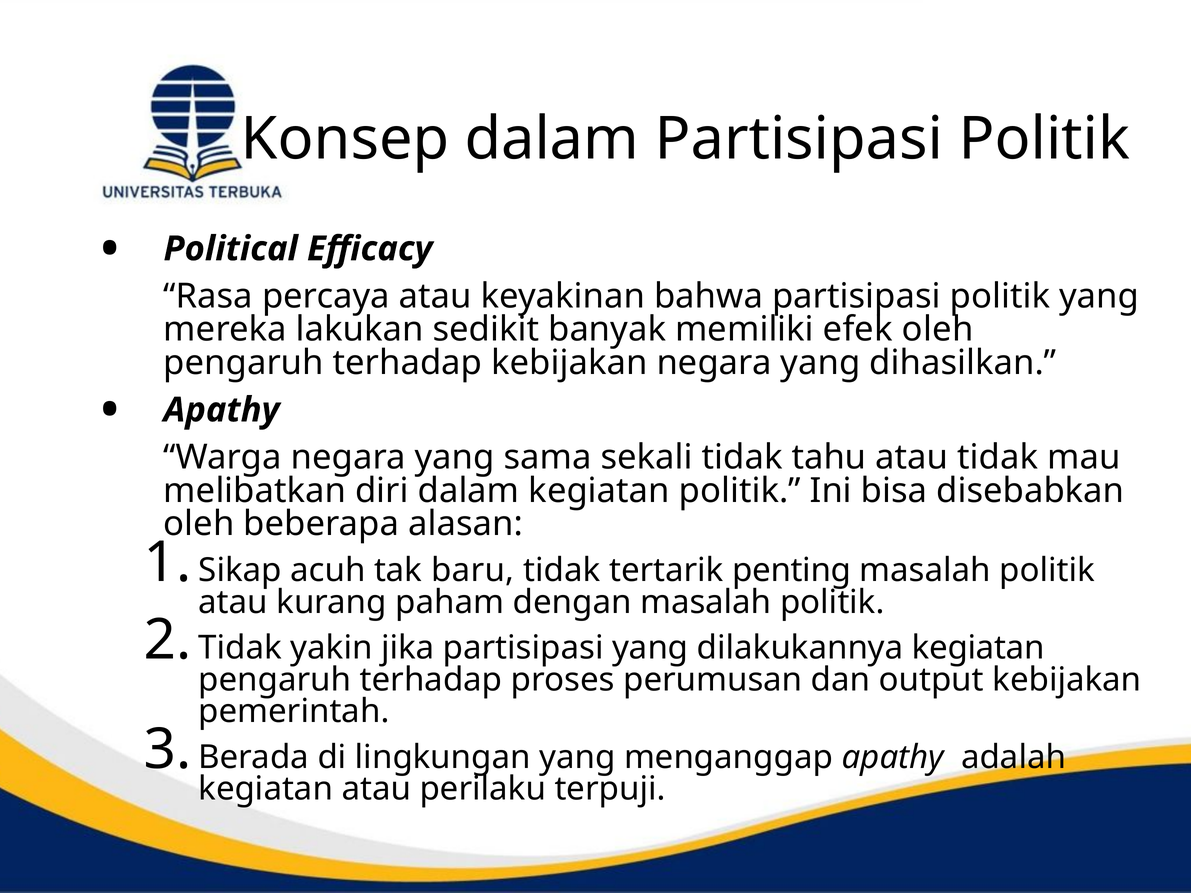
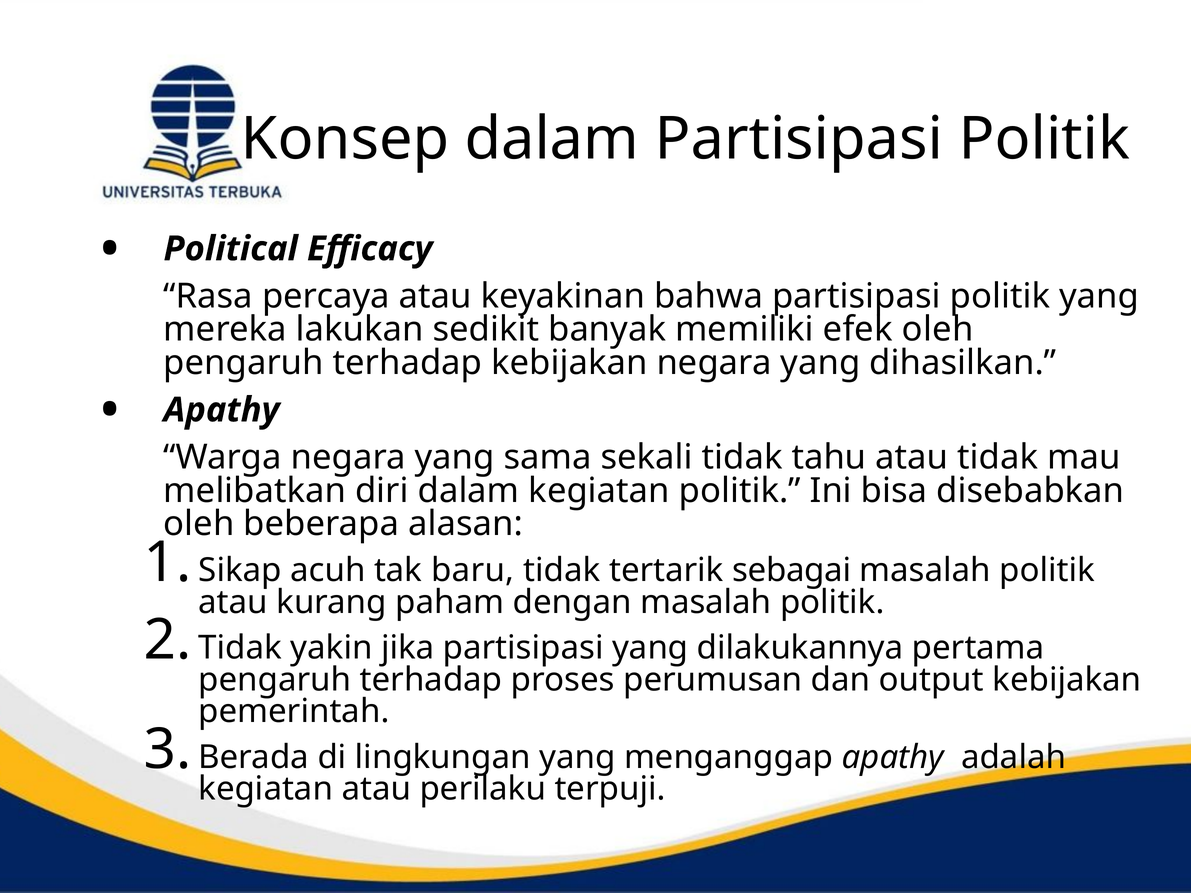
penting: penting -> sebagai
dilakukannya kegiatan: kegiatan -> pertama
